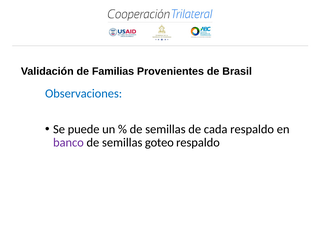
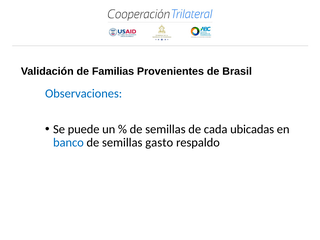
cada respaldo: respaldo -> ubicadas
banco colour: purple -> blue
goteo: goteo -> gasto
